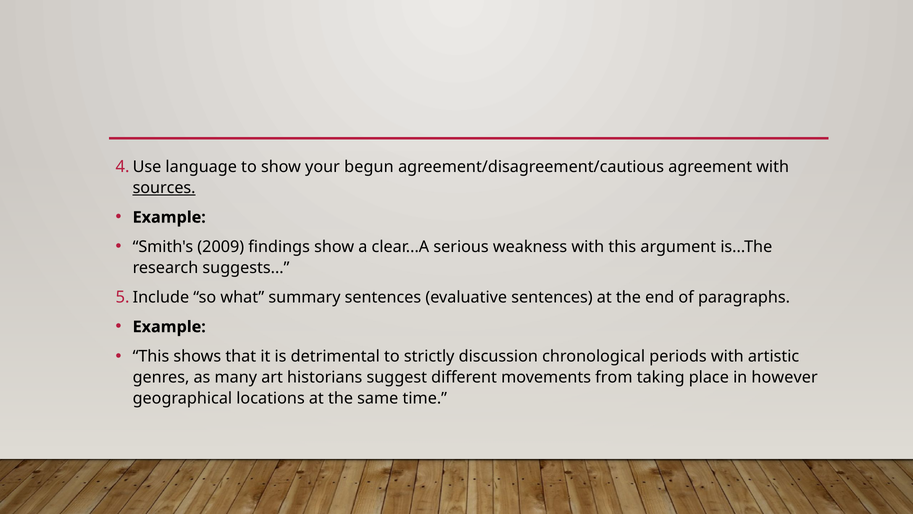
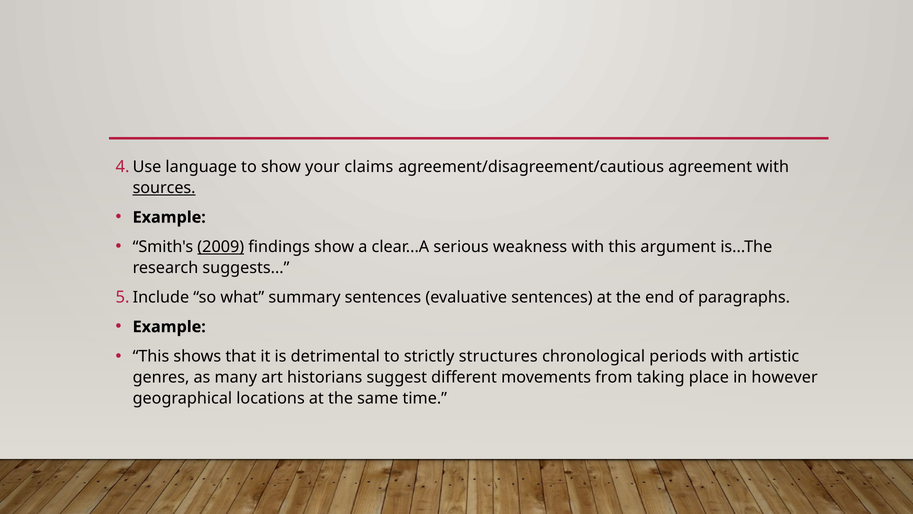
begun: begun -> claims
2009 underline: none -> present
discussion: discussion -> structures
